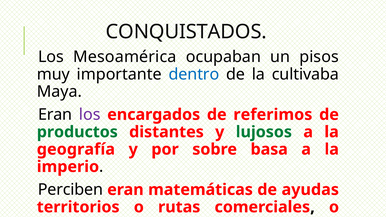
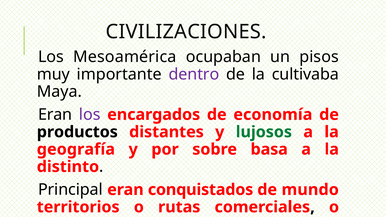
CONQUISTADOS: CONQUISTADOS -> CIVILIZACIONES
dentro colour: blue -> purple
referimos: referimos -> economía
productos colour: green -> black
imperio: imperio -> distinto
Perciben: Perciben -> Principal
matemáticas: matemáticas -> conquistados
ayudas: ayudas -> mundo
